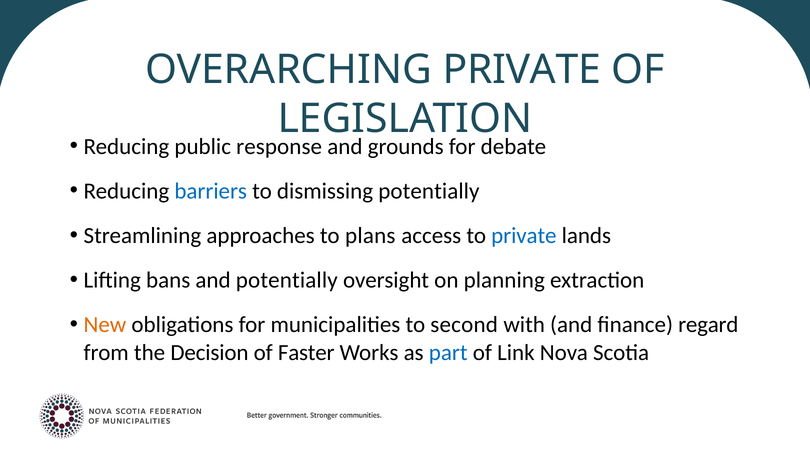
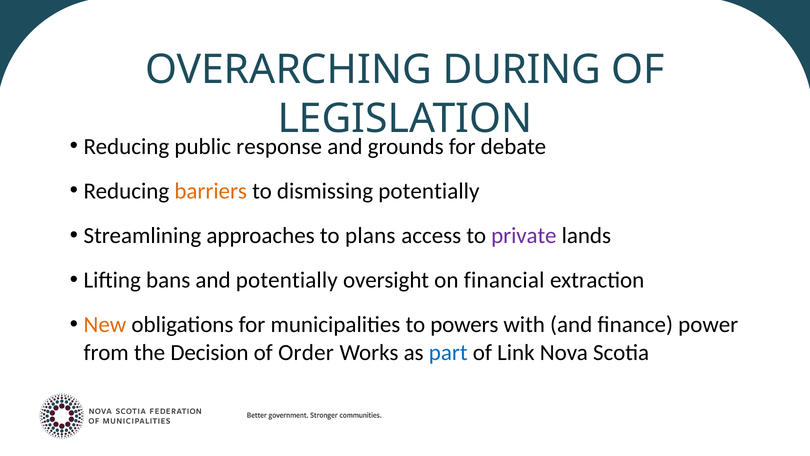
OVERARCHING PRIVATE: PRIVATE -> DURING
barriers colour: blue -> orange
private at (524, 236) colour: blue -> purple
planning: planning -> financial
second: second -> powers
regard: regard -> power
Faster: Faster -> Order
